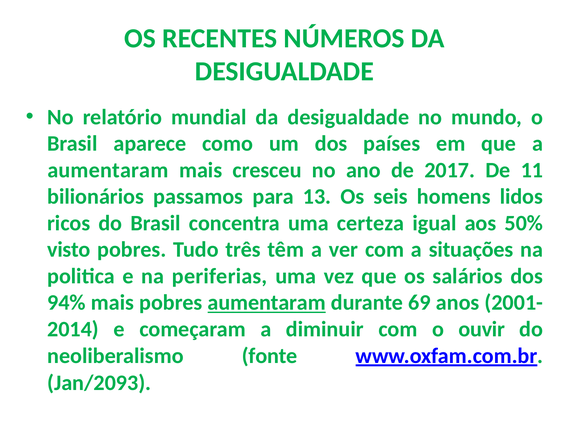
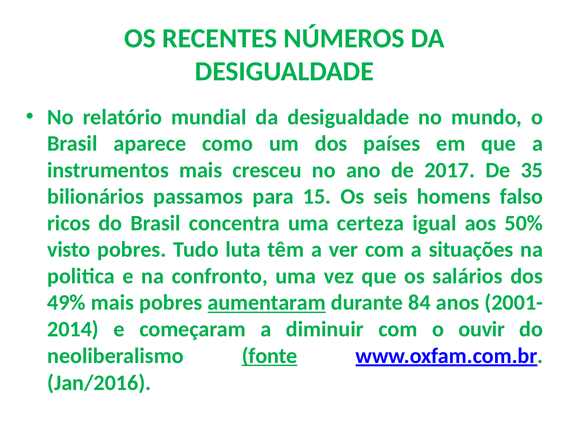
aumentaram at (108, 170): aumentaram -> instrumentos
11: 11 -> 35
13: 13 -> 15
lidos: lidos -> falso
três: três -> luta
periferias: periferias -> confronto
94%: 94% -> 49%
69: 69 -> 84
fonte underline: none -> present
Jan/2093: Jan/2093 -> Jan/2016
